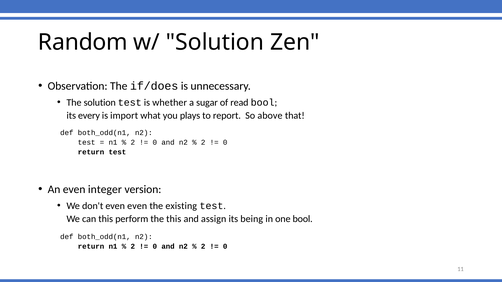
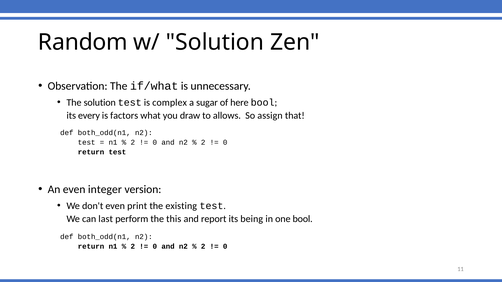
if/does: if/does -> if/what
whether: whether -> complex
read: read -> here
import: import -> factors
plays: plays -> draw
report: report -> allows
above: above -> assign
even even: even -> print
can this: this -> last
assign: assign -> report
